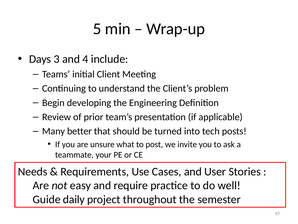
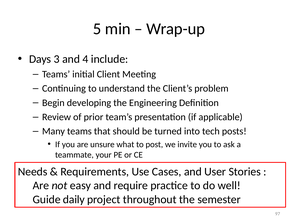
Many better: better -> teams
